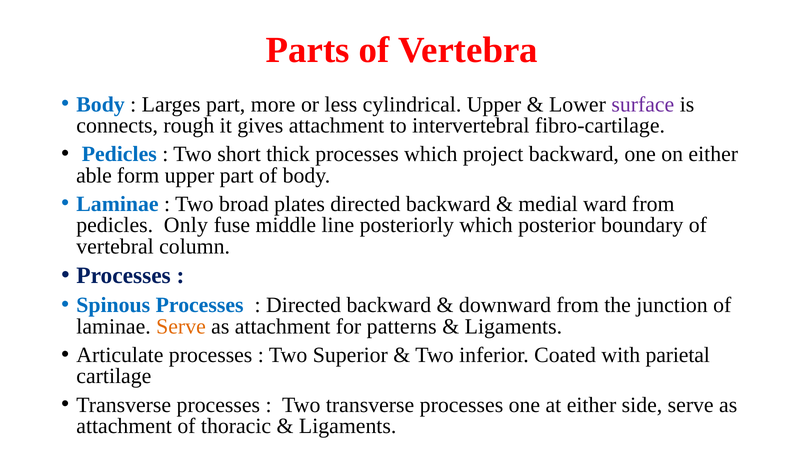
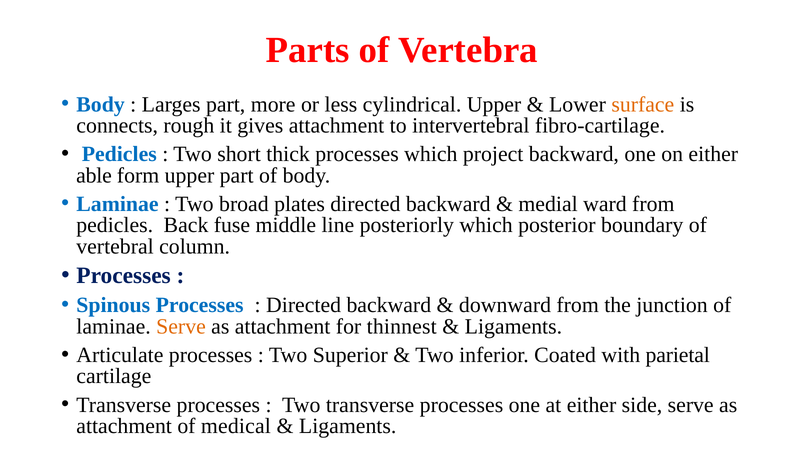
surface colour: purple -> orange
Only: Only -> Back
patterns: patterns -> thinnest
thoracic: thoracic -> medical
